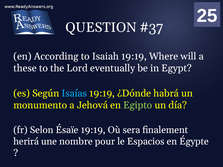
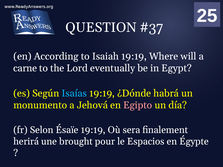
these: these -> carne
Egipto colour: light green -> pink
nombre: nombre -> brought
